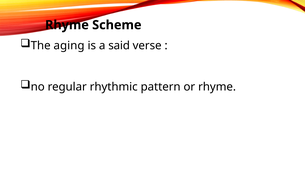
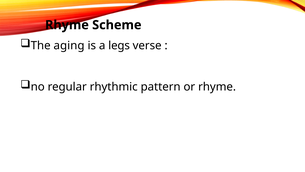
said: said -> legs
